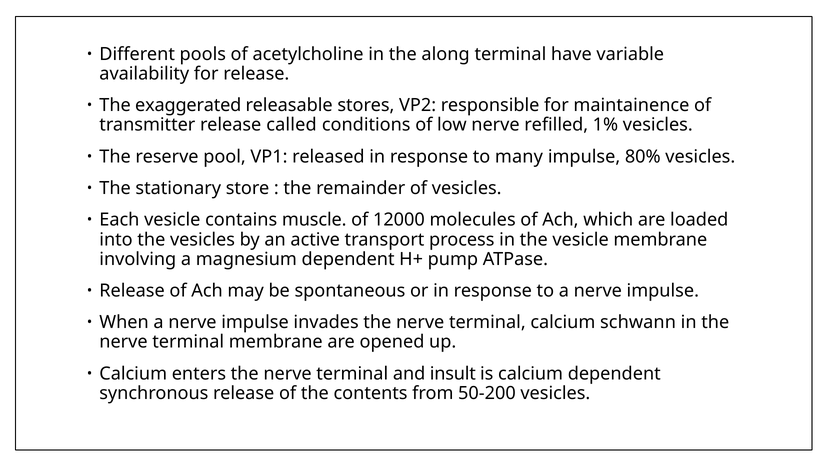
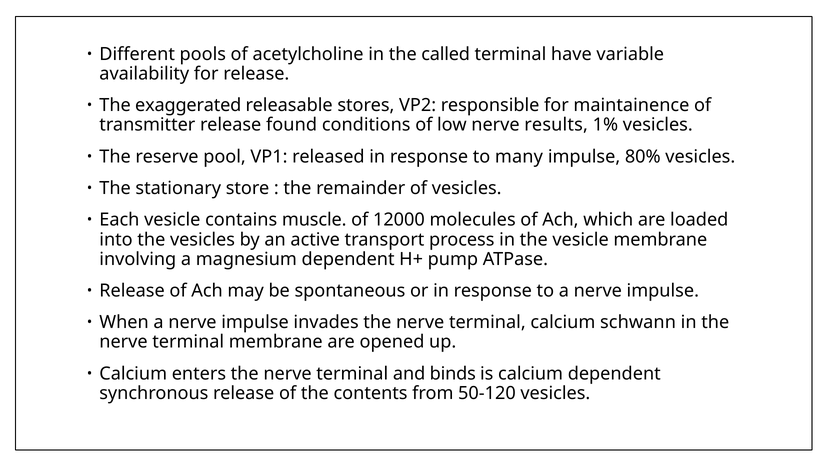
along: along -> called
called: called -> found
refilled: refilled -> results
insult: insult -> binds
50-200: 50-200 -> 50-120
